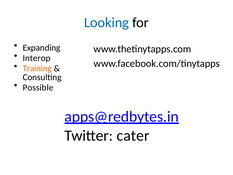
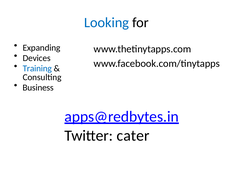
Interop: Interop -> Devices
Training colour: orange -> blue
Possible: Possible -> Business
